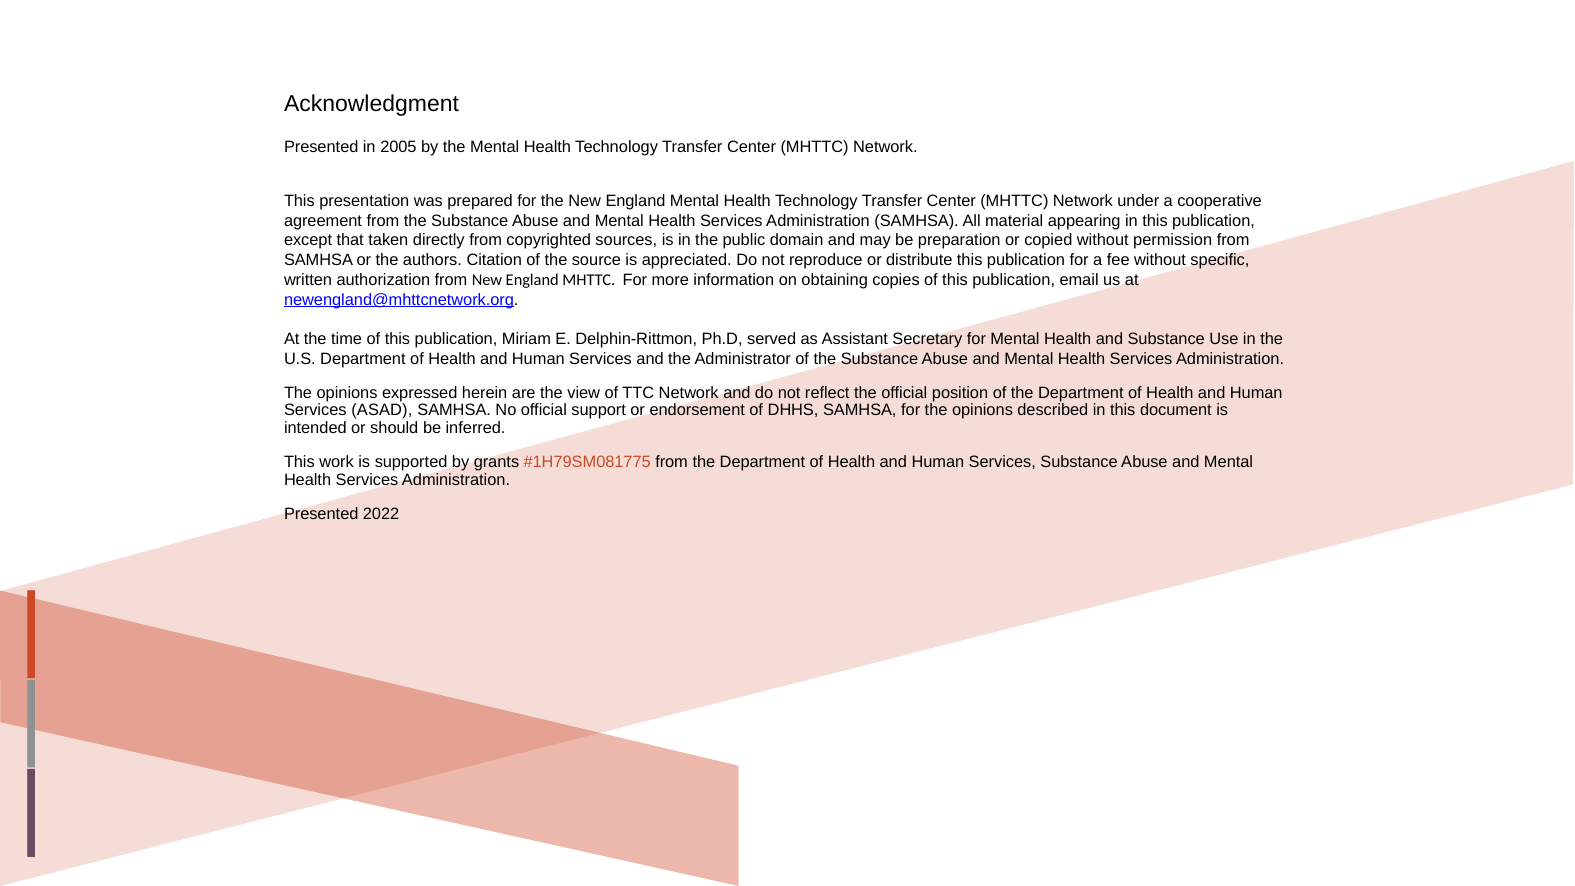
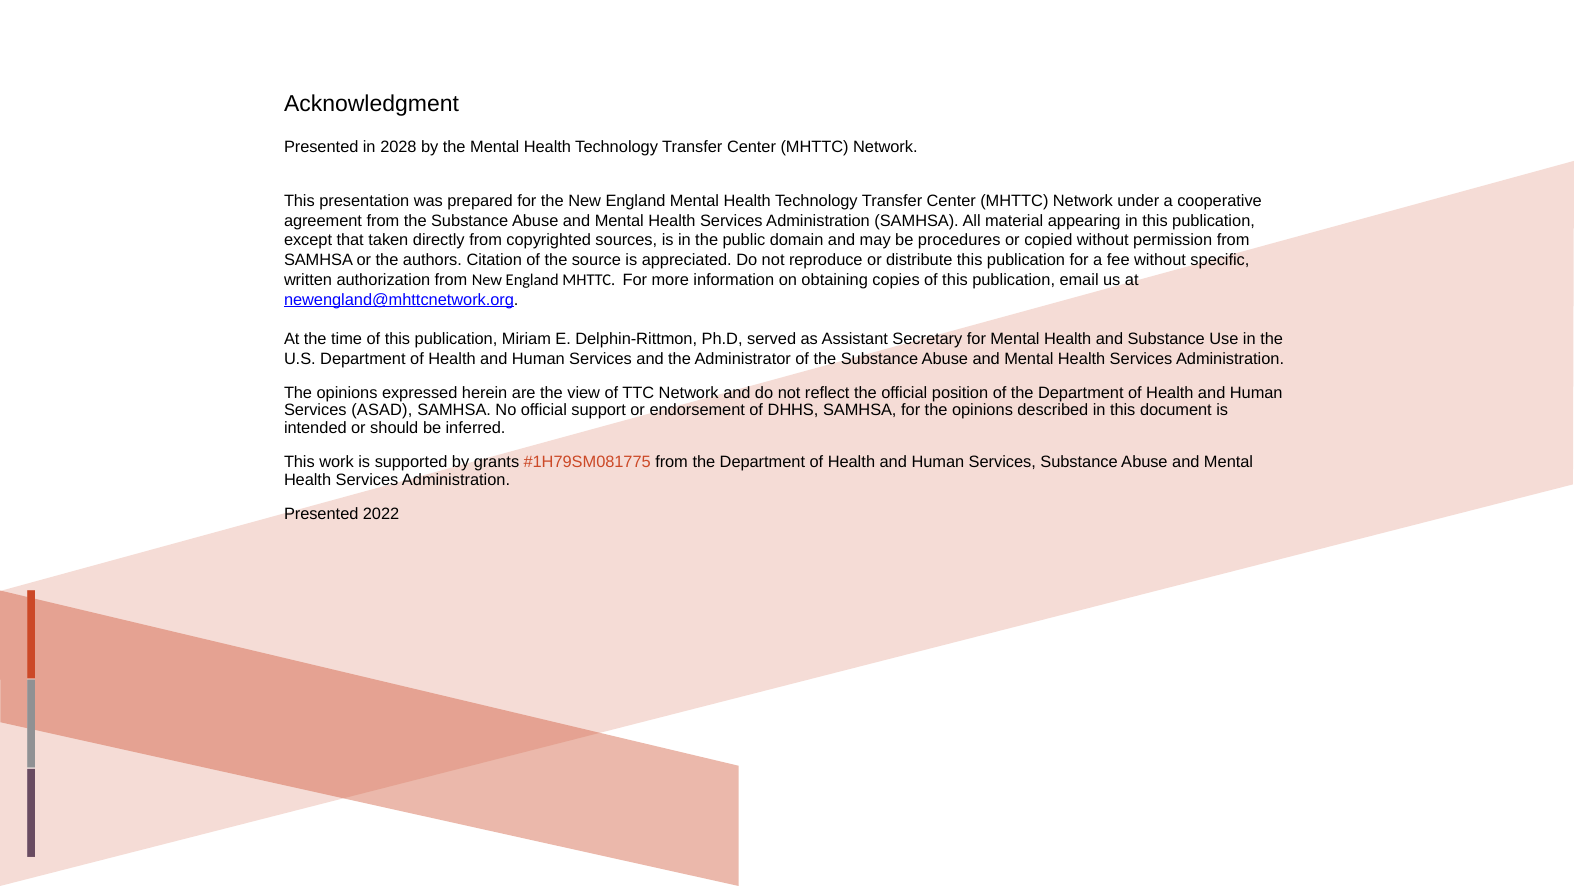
2005: 2005 -> 2028
preparation: preparation -> procedures
